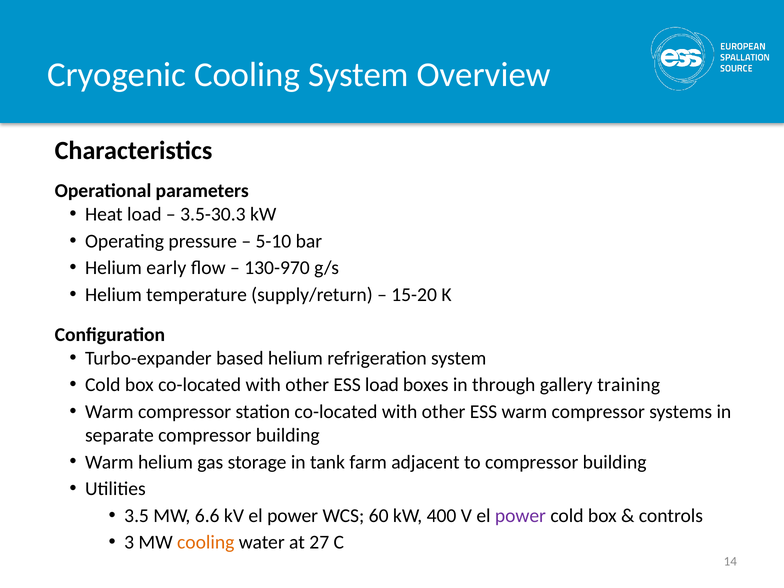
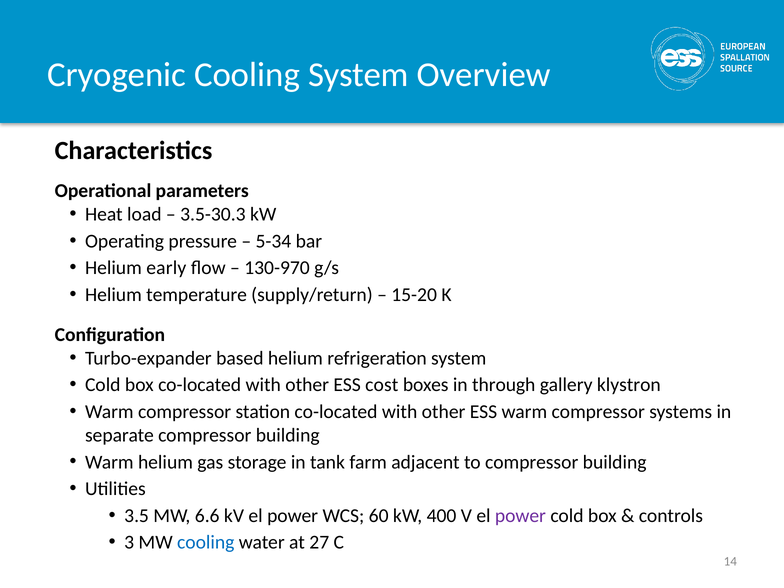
5-10: 5-10 -> 5-34
ESS load: load -> cost
training: training -> klystron
cooling at (206, 542) colour: orange -> blue
